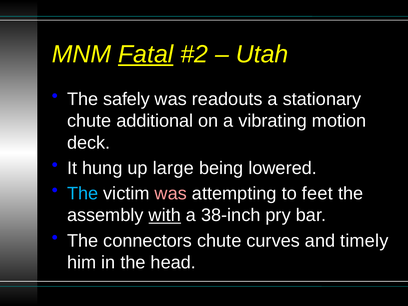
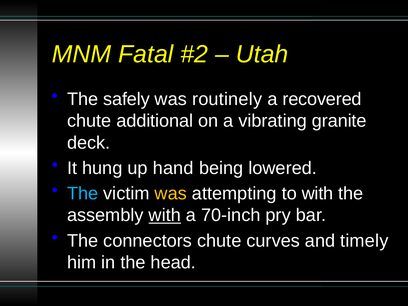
Fatal underline: present -> none
readouts: readouts -> routinely
stationary: stationary -> recovered
motion: motion -> granite
large: large -> hand
was at (171, 194) colour: pink -> yellow
to feet: feet -> with
38-inch: 38-inch -> 70-inch
